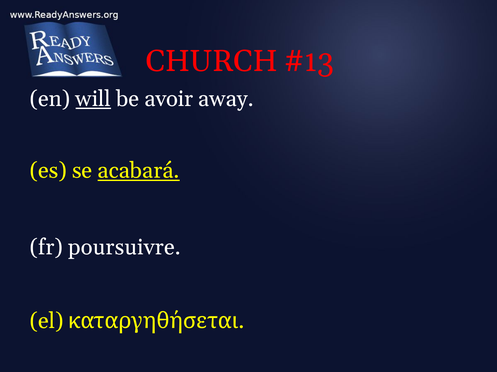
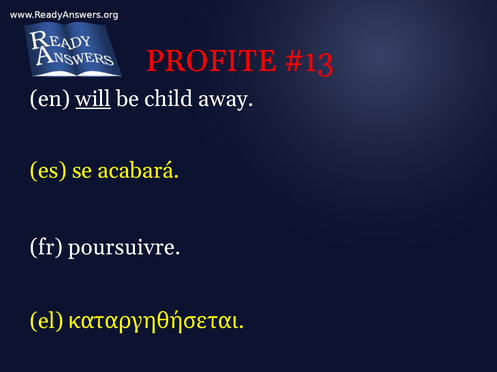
CHURCH: CHURCH -> PROFITE
avoir: avoir -> child
acabará underline: present -> none
